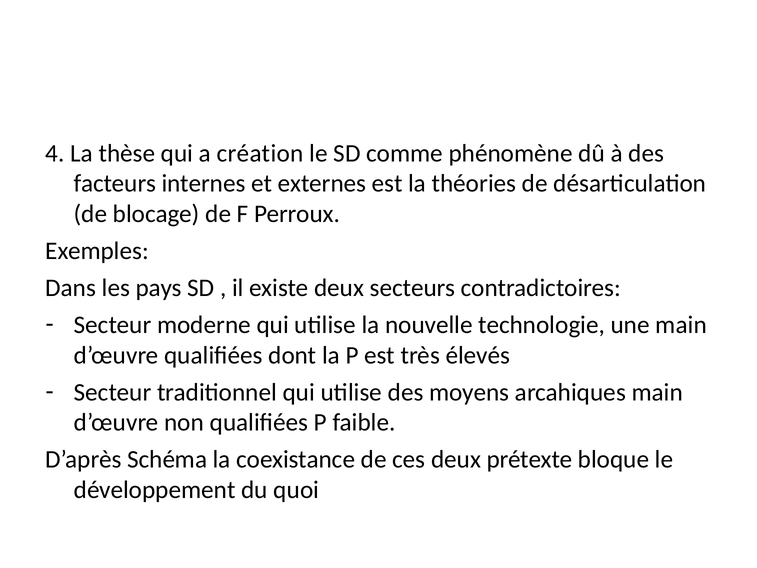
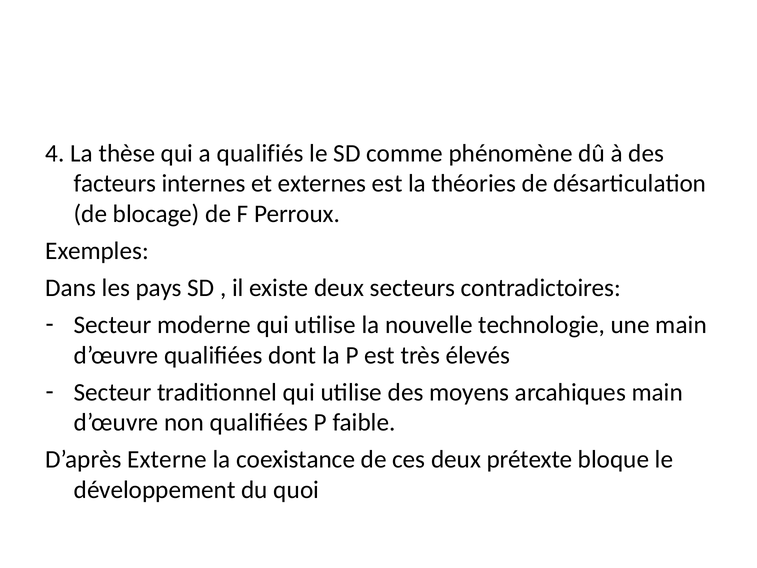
création: création -> qualifiés
Schéma: Schéma -> Externe
